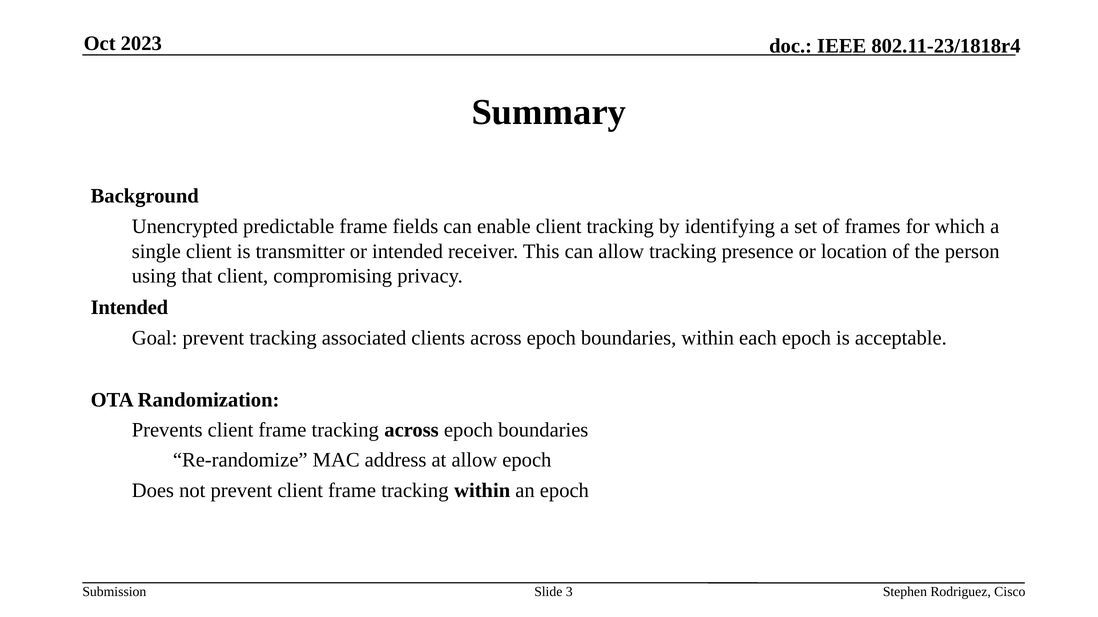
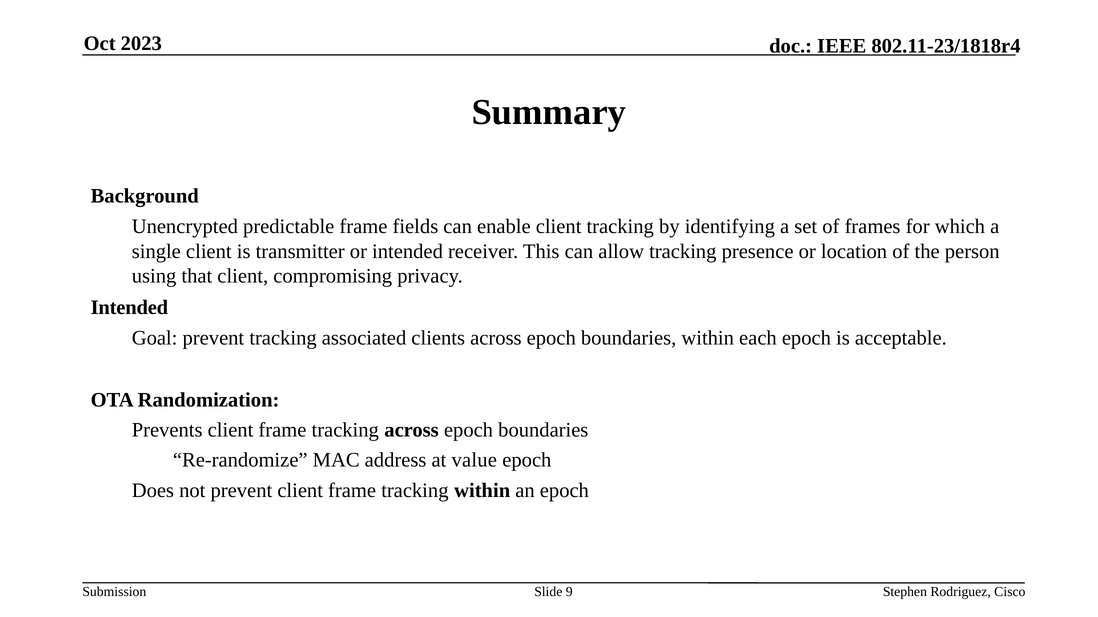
at allow: allow -> value
3: 3 -> 9
